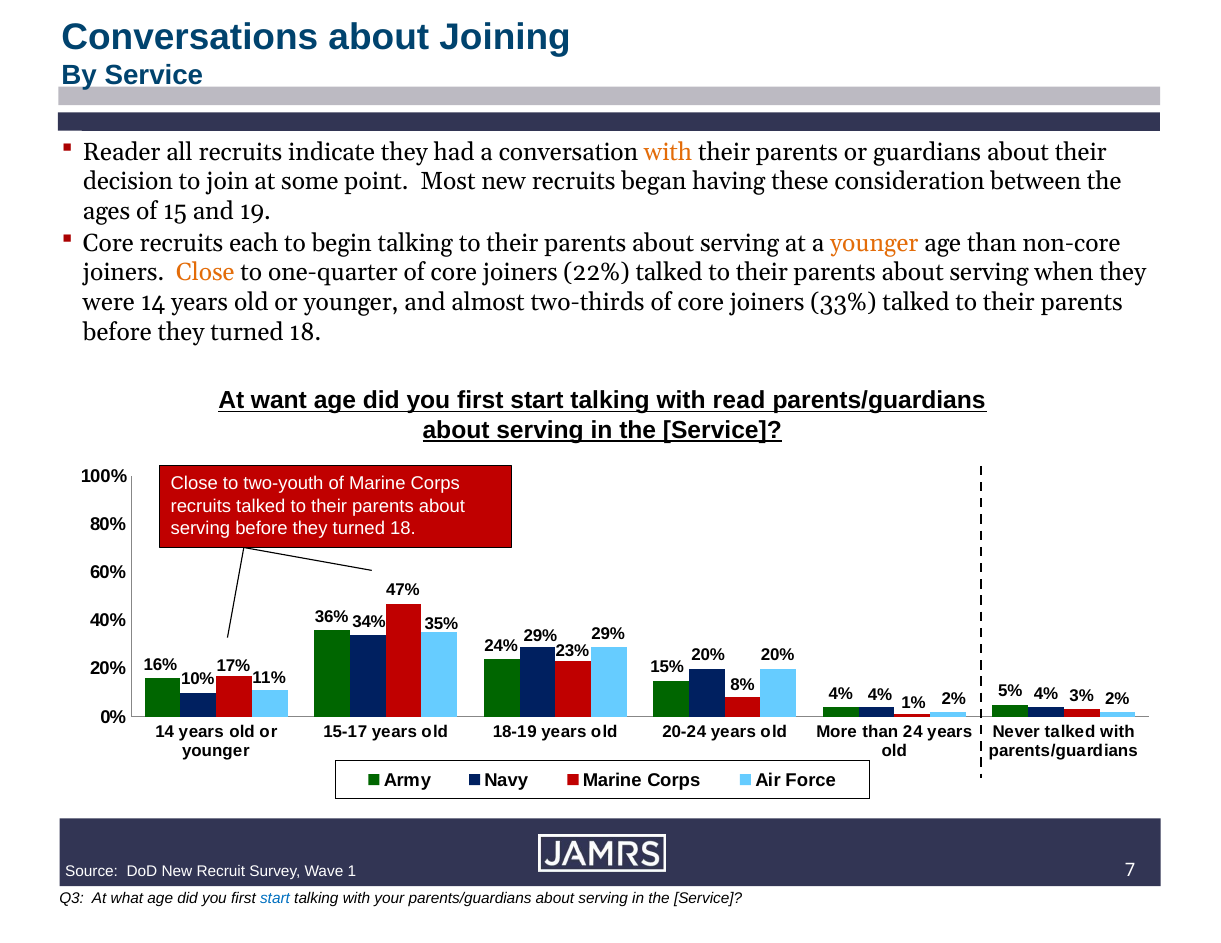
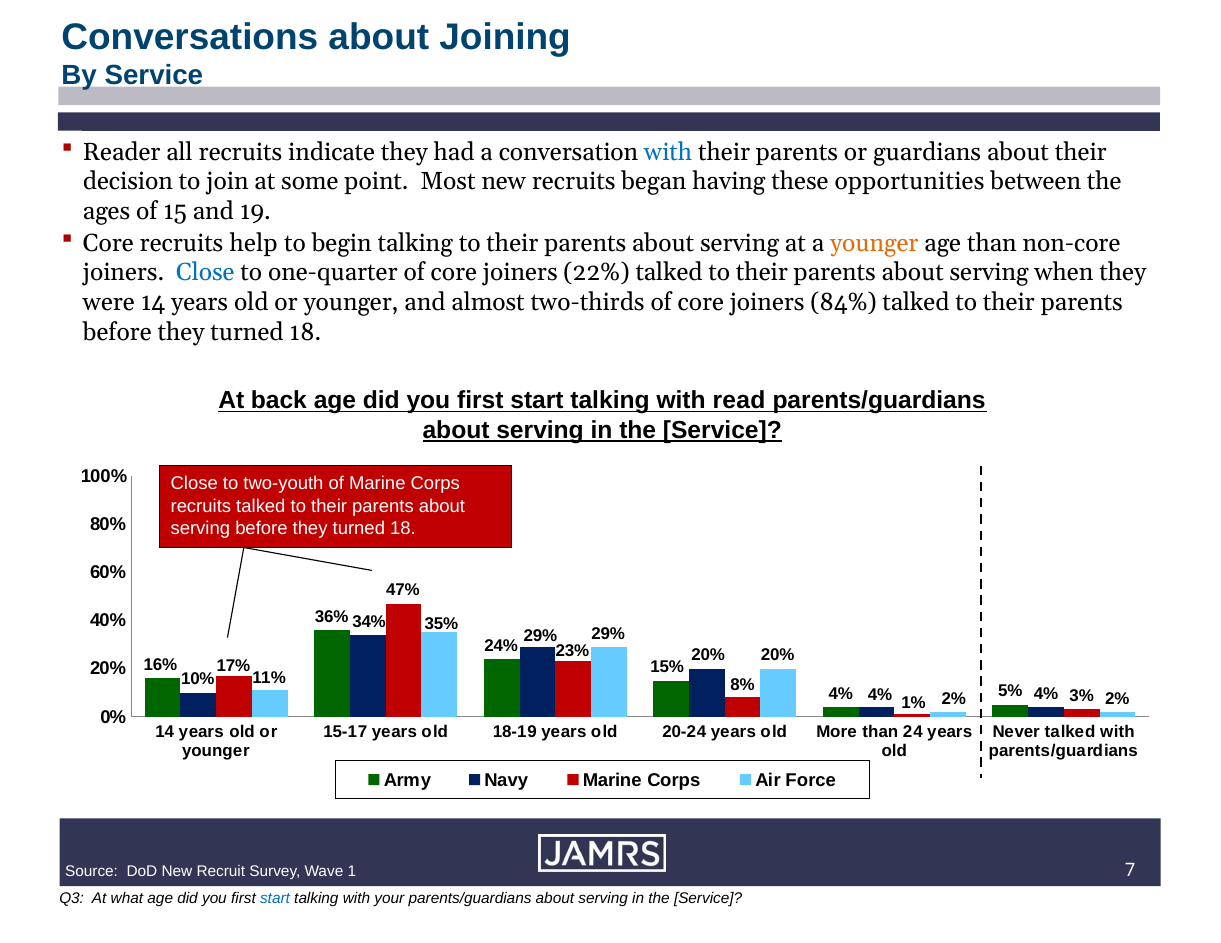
with at (668, 152) colour: orange -> blue
consideration: consideration -> opportunities
each: each -> help
Close at (205, 273) colour: orange -> blue
33%: 33% -> 84%
want: want -> back
